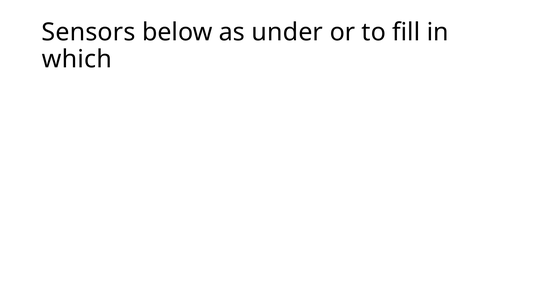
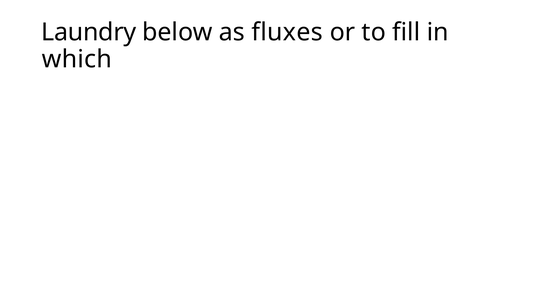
Sensors: Sensors -> Laundry
under: under -> fluxes
